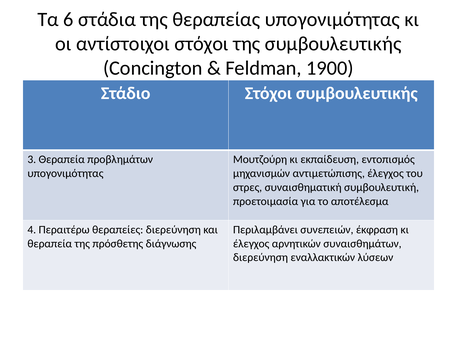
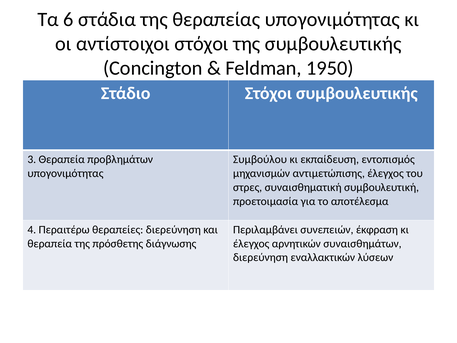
1900: 1900 -> 1950
Μουτζούρη: Μουτζούρη -> Συμβούλου
